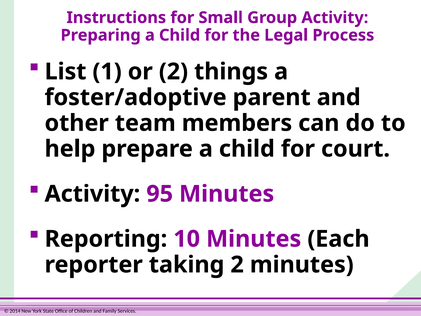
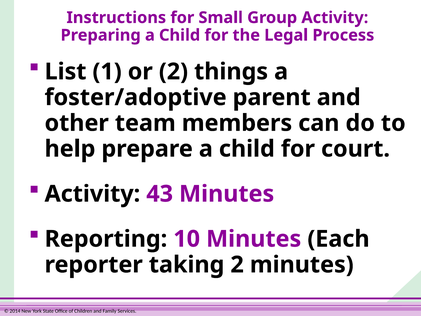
95: 95 -> 43
